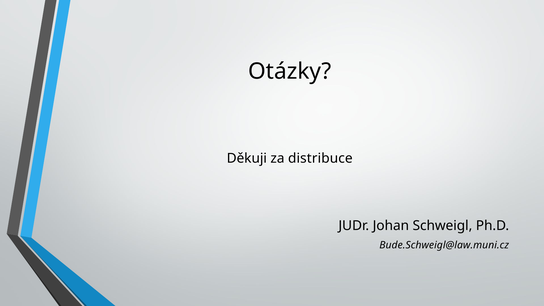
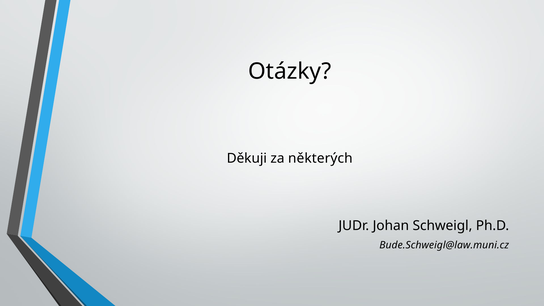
distribuce: distribuce -> některých
